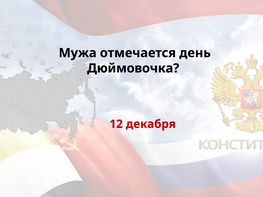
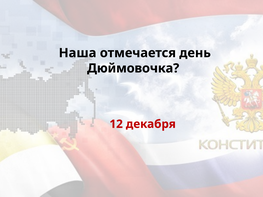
Мужа: Мужа -> Наша
